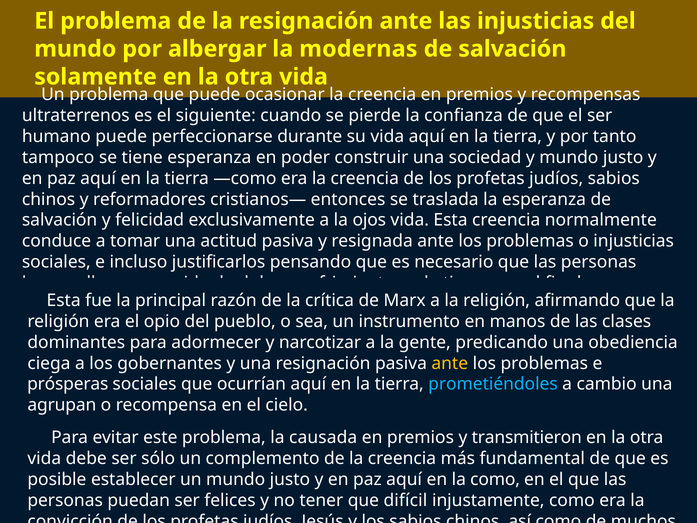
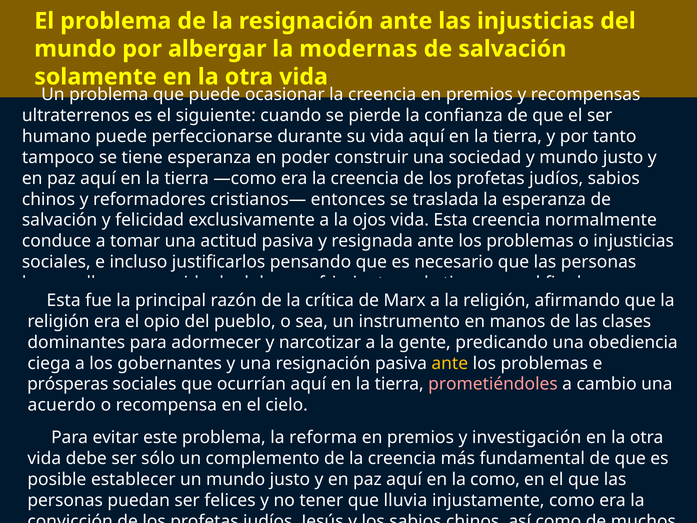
prometiéndoles colour: light blue -> pink
agrupan: agrupan -> acuerdo
causada: causada -> reforma
transmitieron: transmitieron -> investigación
difícil: difícil -> lluvia
